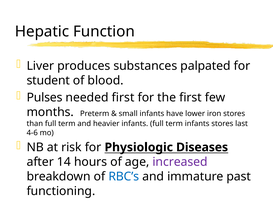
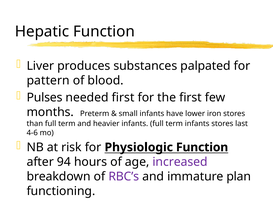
student: student -> pattern
Physiologic Diseases: Diseases -> Function
14: 14 -> 94
RBC’s colour: blue -> purple
past: past -> plan
